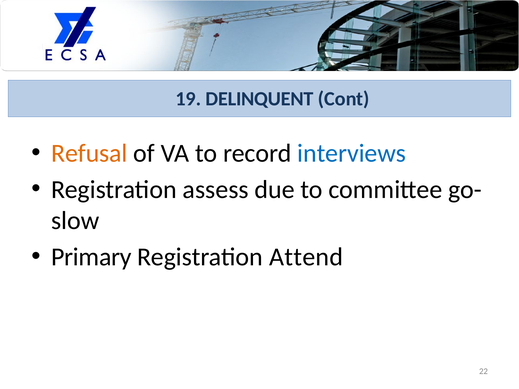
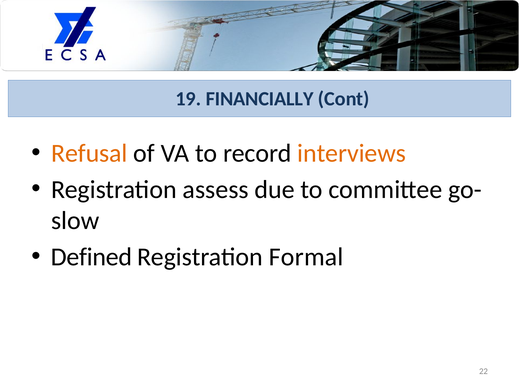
DELINQUENT: DELINQUENT -> FINANCIALLY
interviews colour: blue -> orange
Primary: Primary -> Defined
Attend: Attend -> Formal
